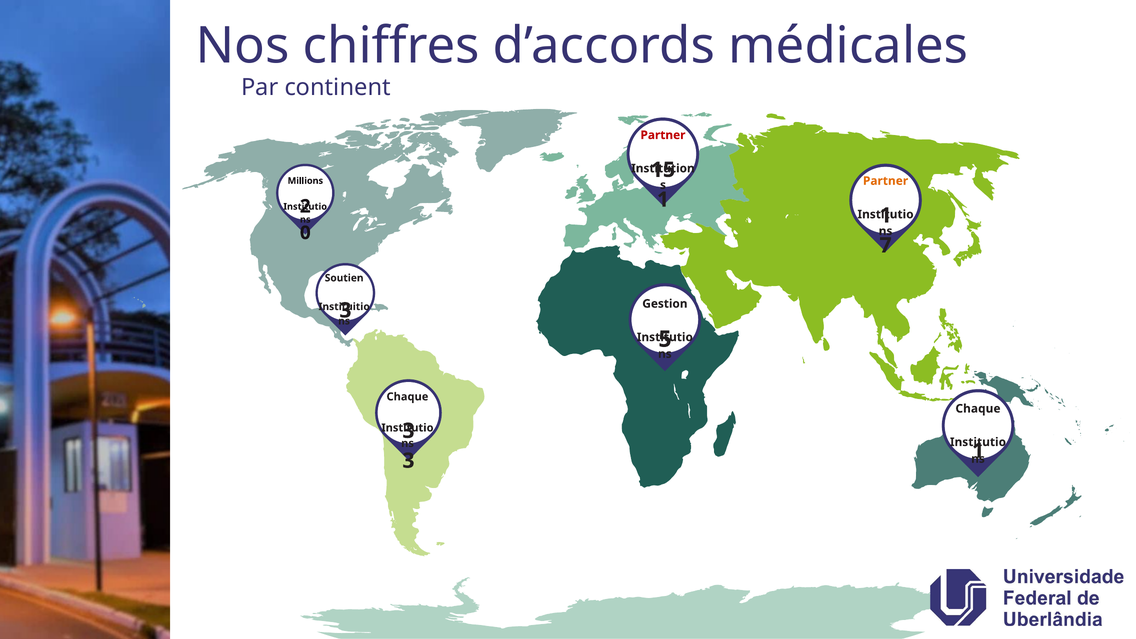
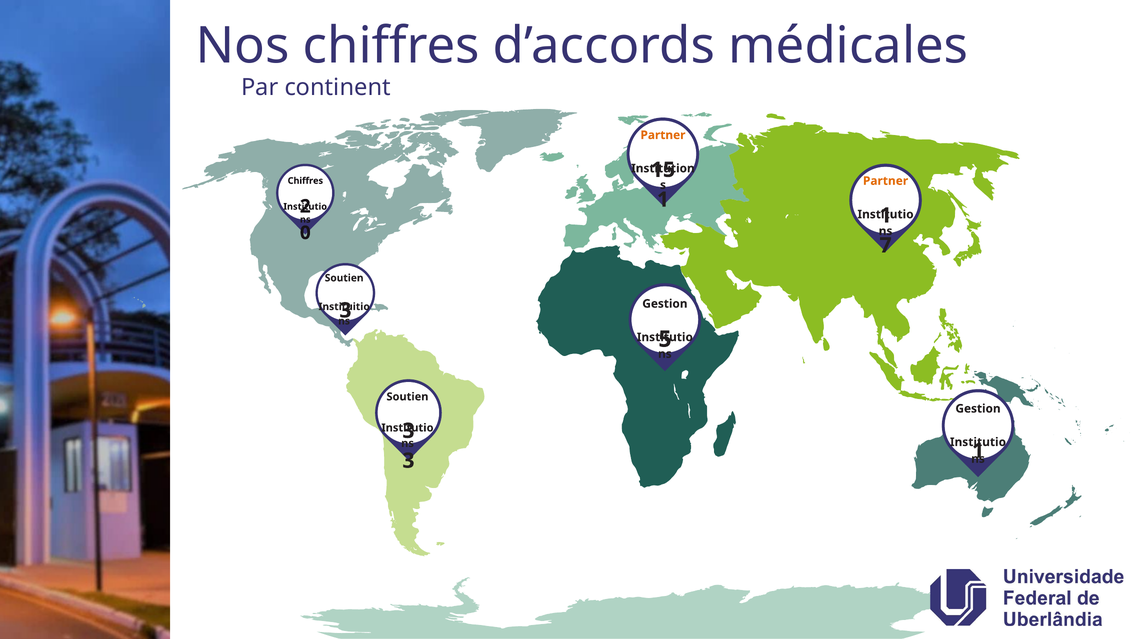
Partner at (663, 135) colour: red -> orange
Millions at (305, 181): Millions -> Chiffres
Chaque at (407, 397): Chaque -> Soutien
Chaque at (978, 409): Chaque -> Gestion
